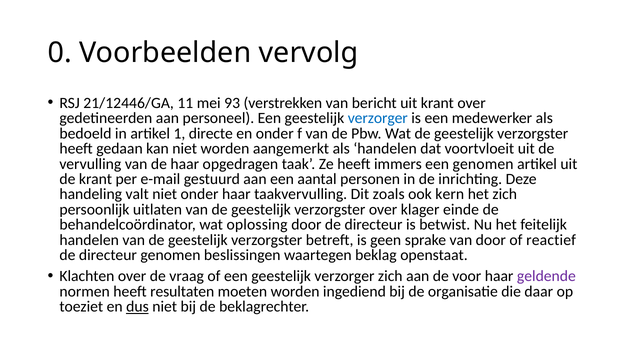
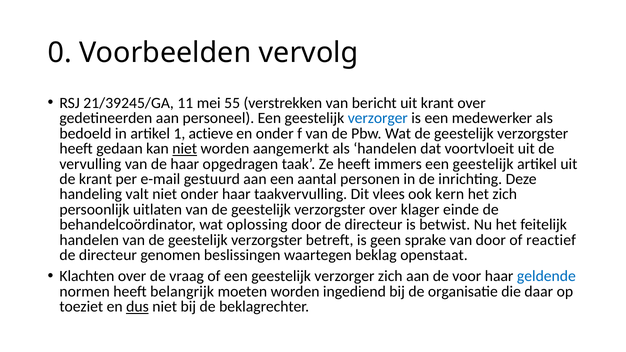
21/12446/GA: 21/12446/GA -> 21/39245/GA
93: 93 -> 55
directe: directe -> actieve
niet at (185, 149) underline: none -> present
immers een genomen: genomen -> geestelijk
zoals: zoals -> vlees
geldende colour: purple -> blue
resultaten: resultaten -> belangrijk
